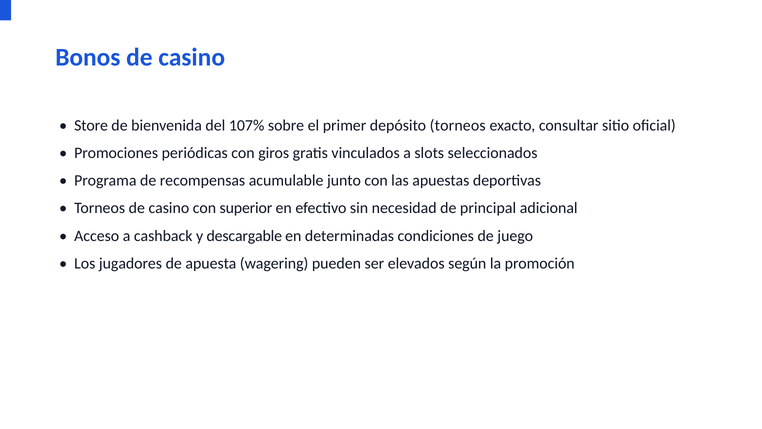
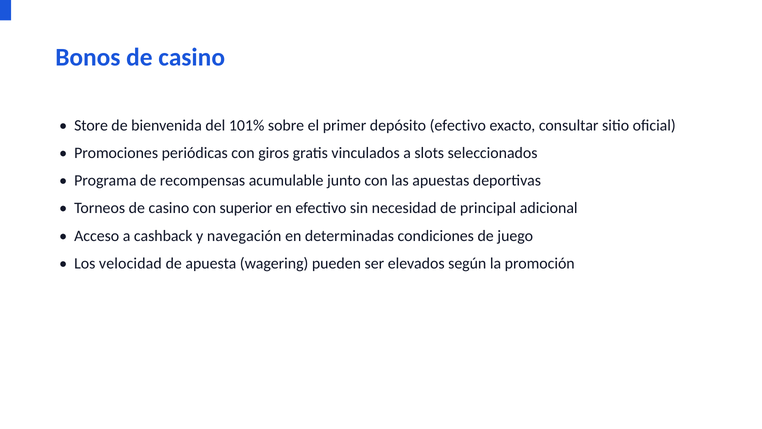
107%: 107% -> 101%
depósito torneos: torneos -> efectivo
descargable: descargable -> navegación
jugadores: jugadores -> velocidad
